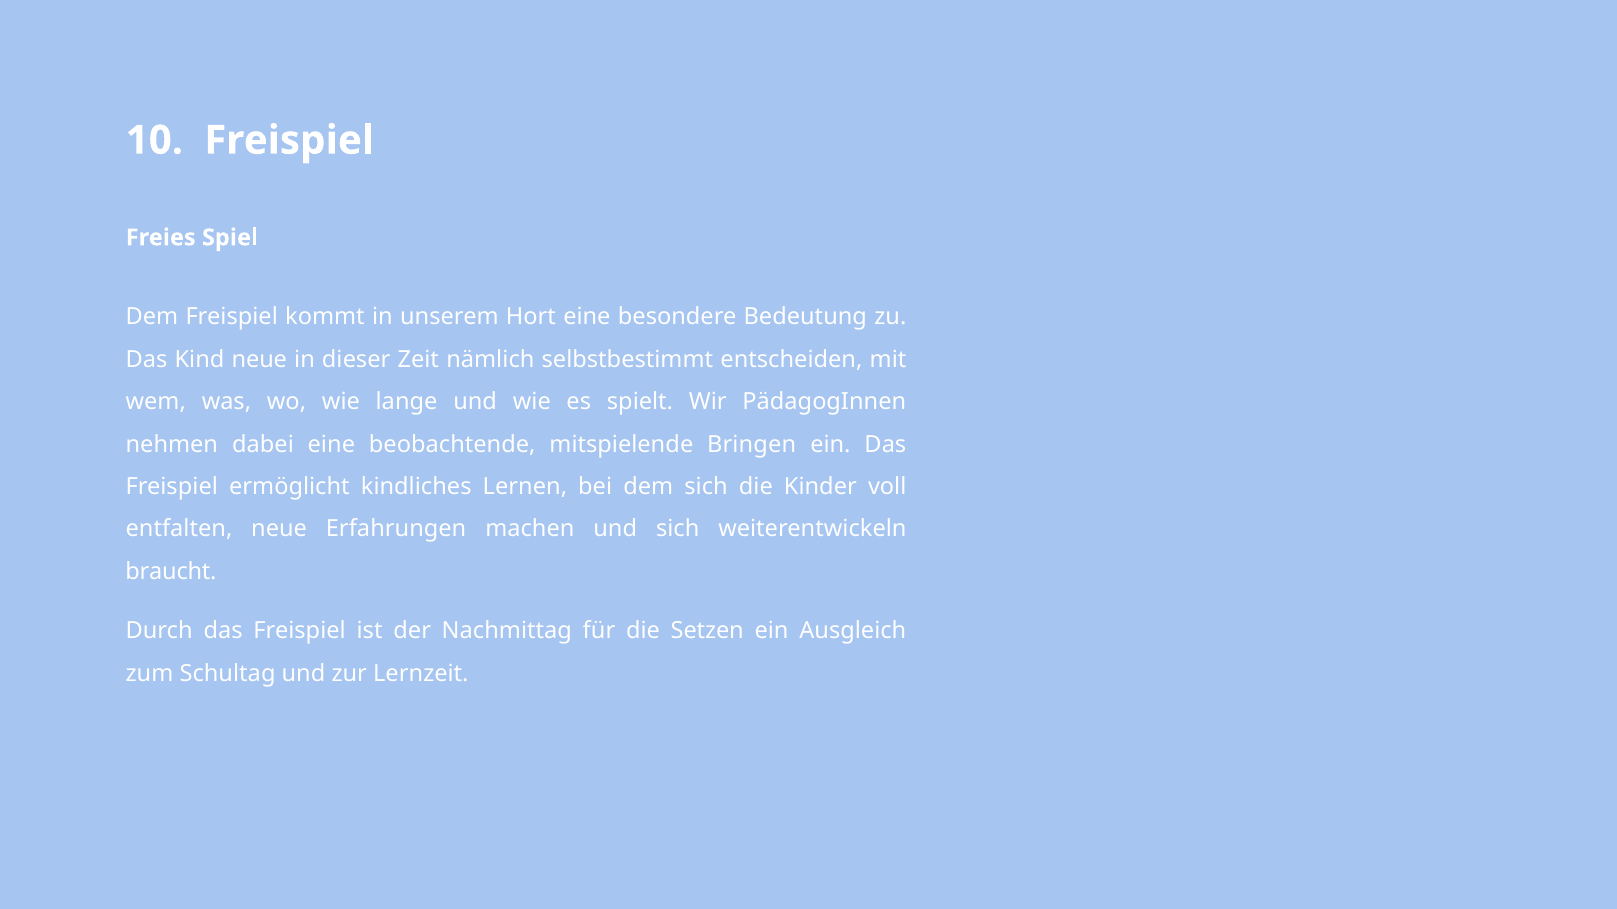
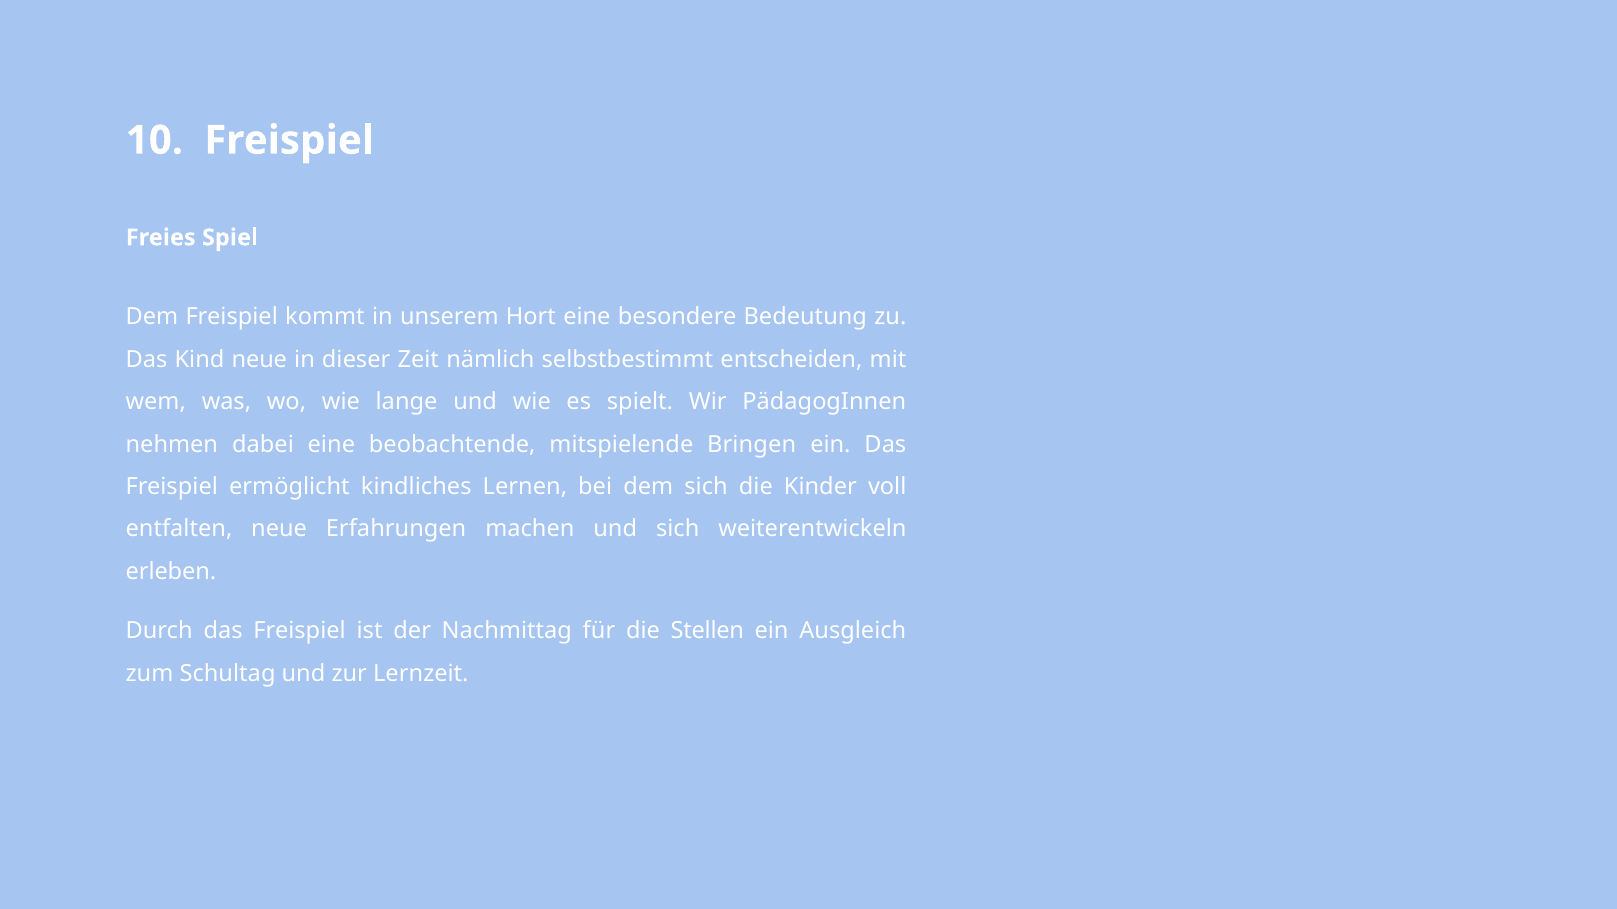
braucht: braucht -> erleben
Setzen: Setzen -> Stellen
